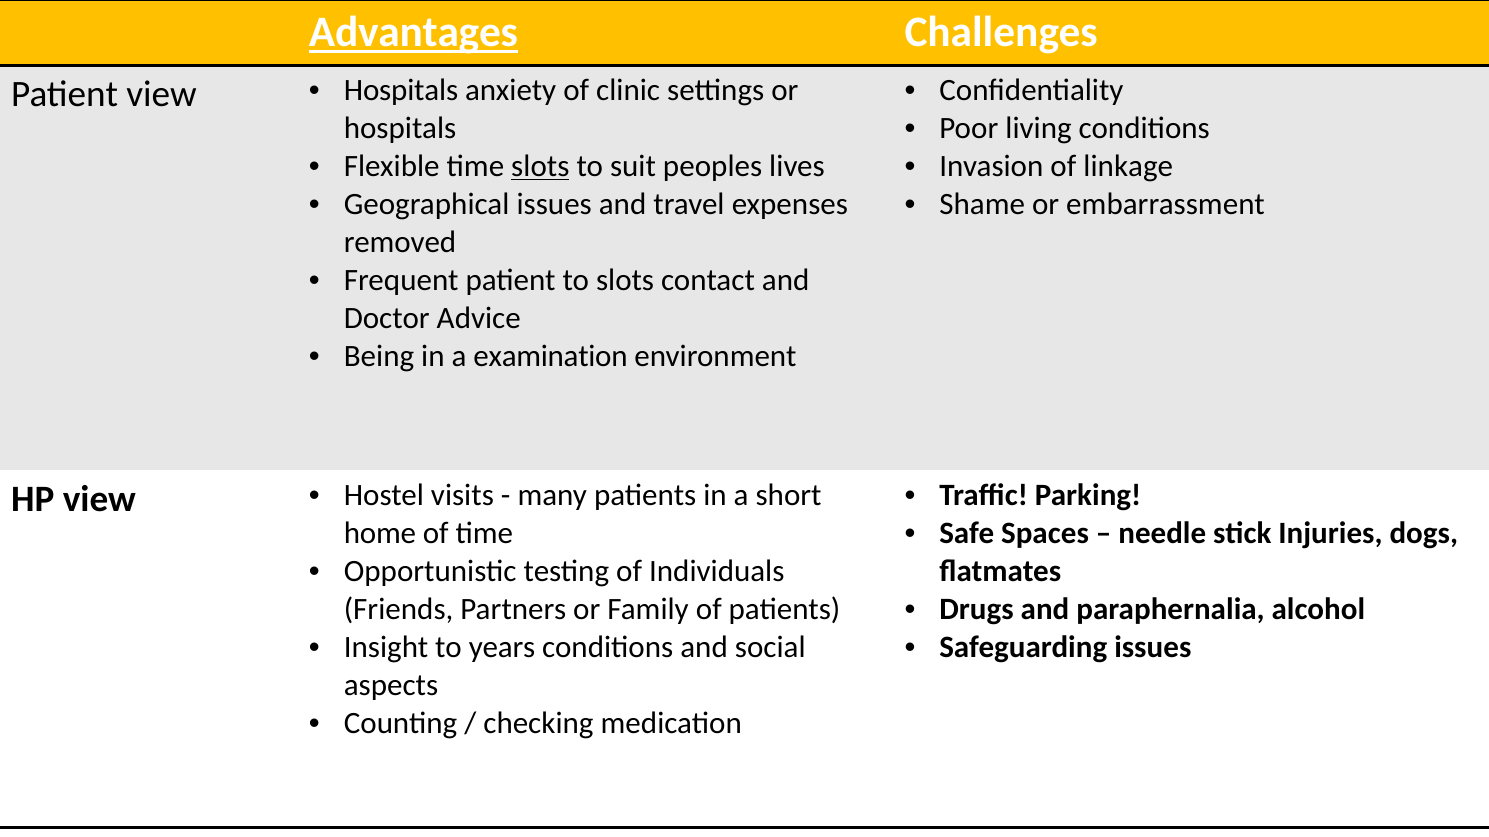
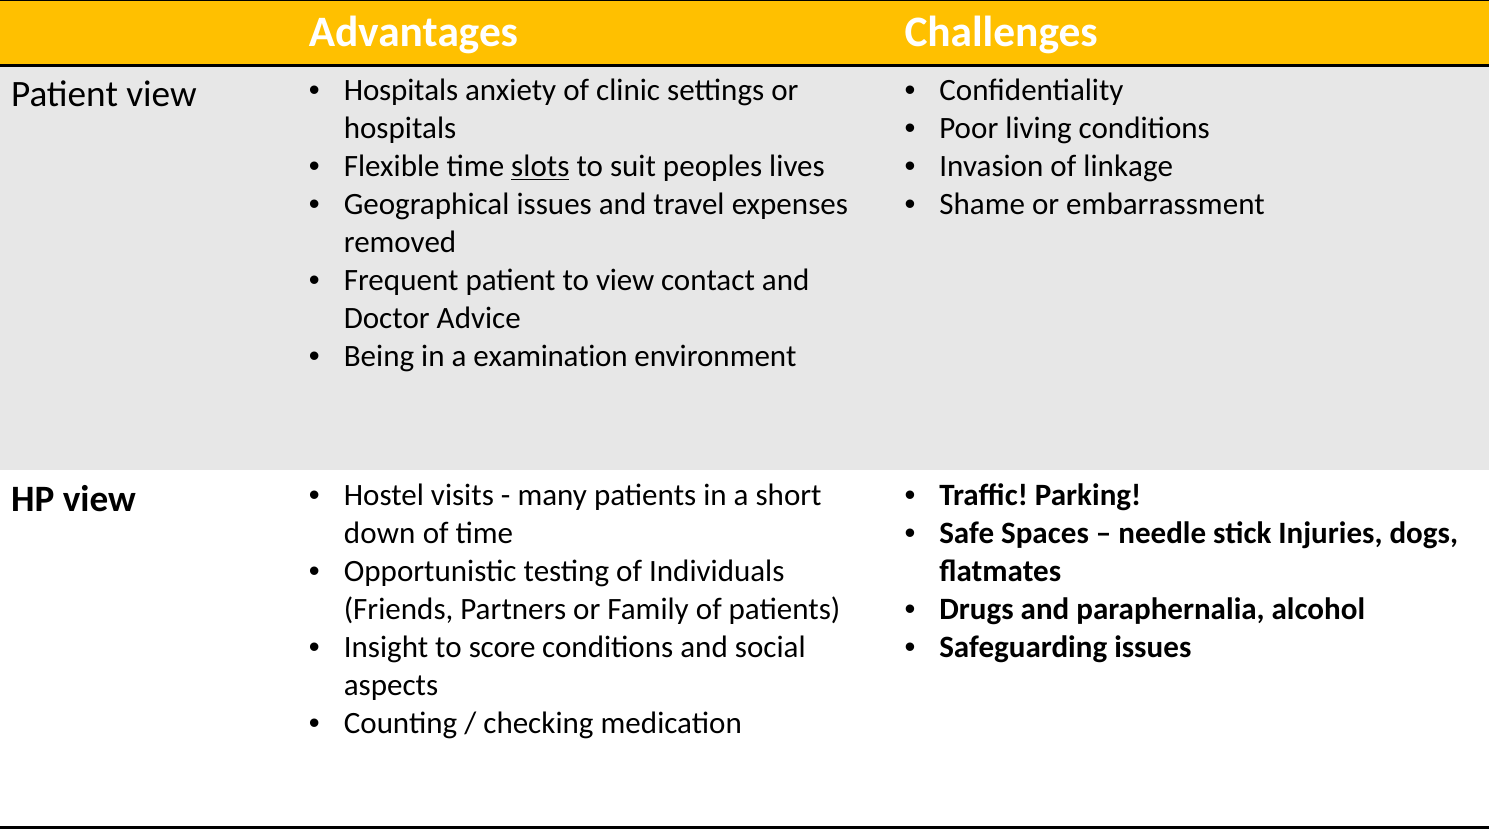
Advantages underline: present -> none
to slots: slots -> view
home: home -> down
years: years -> score
